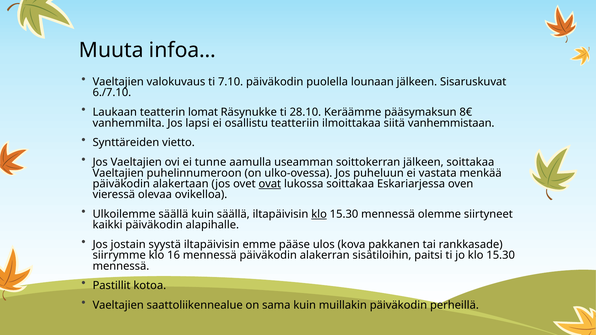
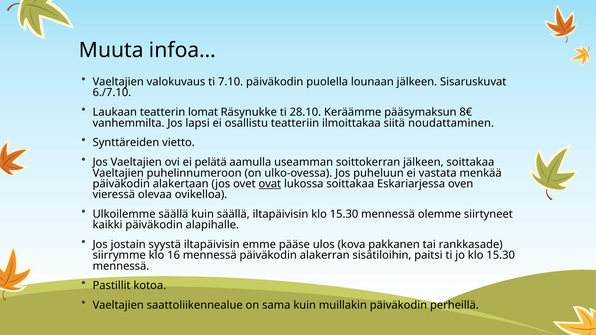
vanhemmistaan: vanhemmistaan -> noudattaminen
tunne: tunne -> pelätä
klo at (319, 214) underline: present -> none
